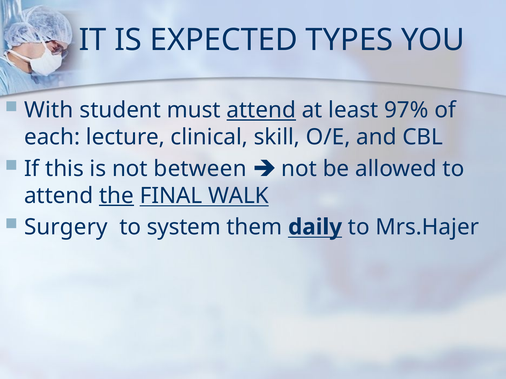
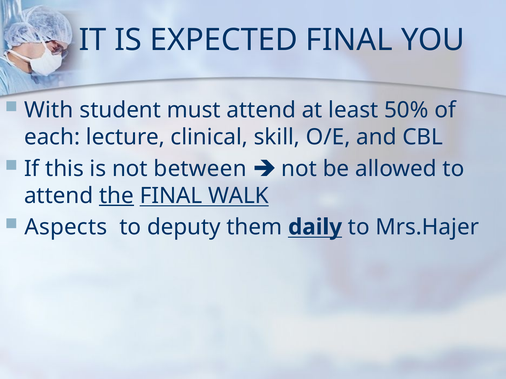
EXPECTED TYPES: TYPES -> FINAL
attend at (261, 110) underline: present -> none
97%: 97% -> 50%
Surgery: Surgery -> Aspects
system: system -> deputy
